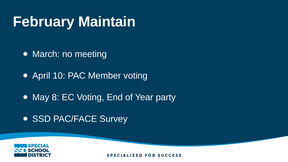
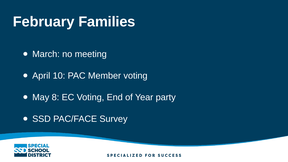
Maintain: Maintain -> Families
